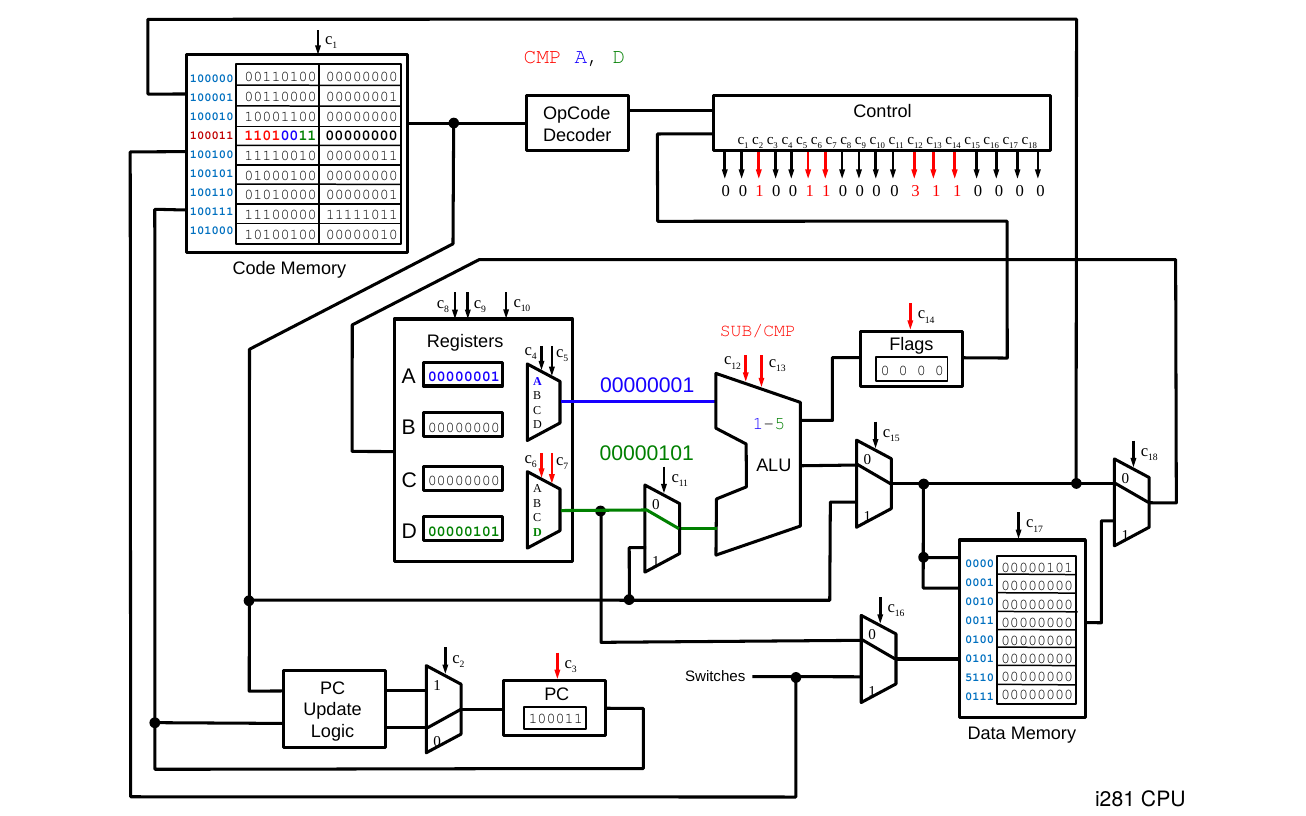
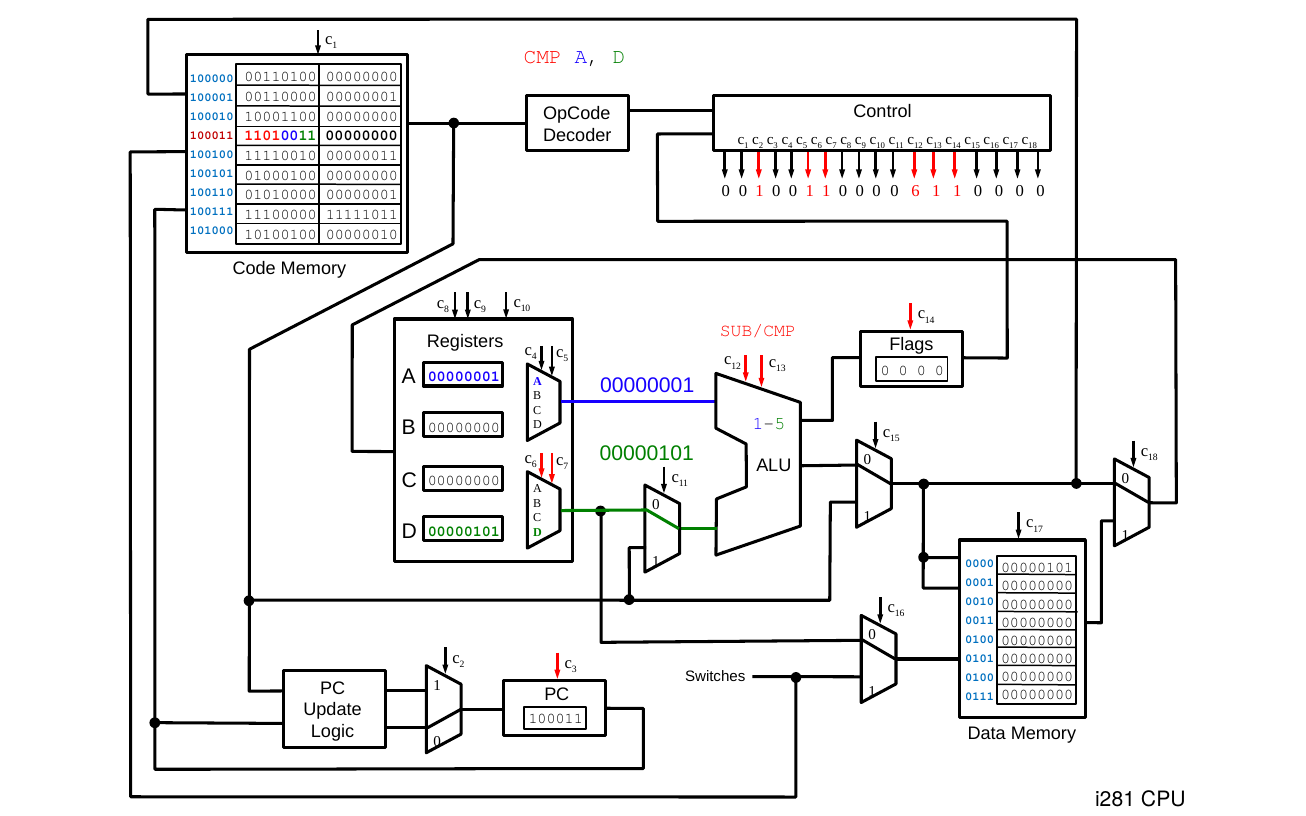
0 3: 3 -> 6
5110 at (980, 678): 5110 -> 0100
